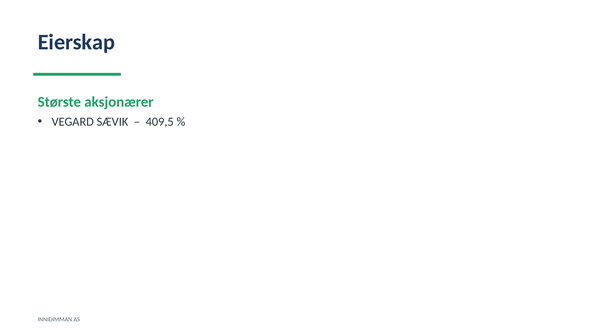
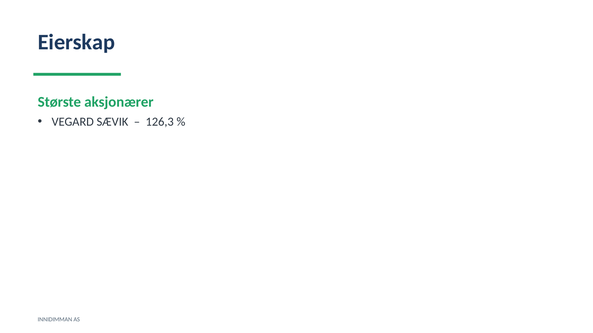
409,5: 409,5 -> 126,3
